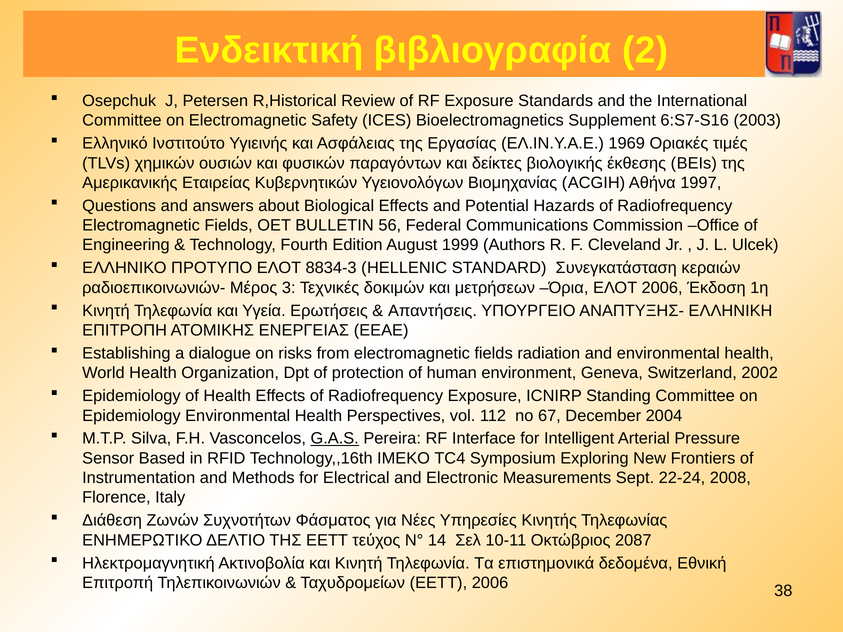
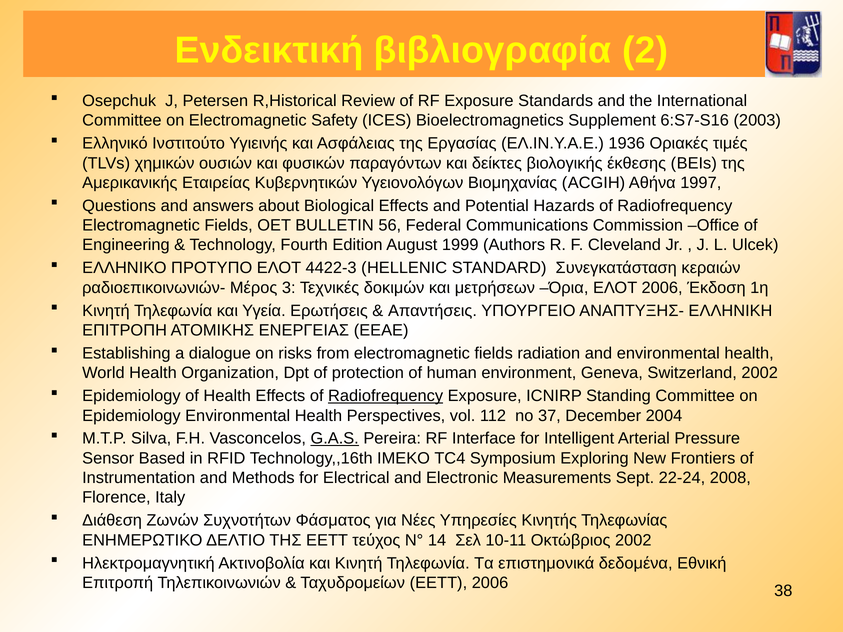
1969: 1969 -> 1936
8834-3: 8834-3 -> 4422-3
Radiofrequency at (386, 396) underline: none -> present
67: 67 -> 37
Οκτώβριος 2087: 2087 -> 2002
